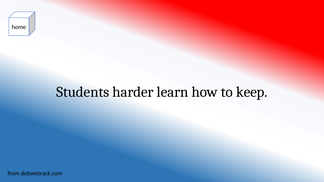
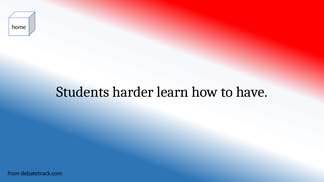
keep: keep -> have
